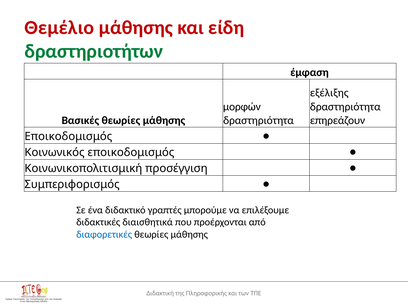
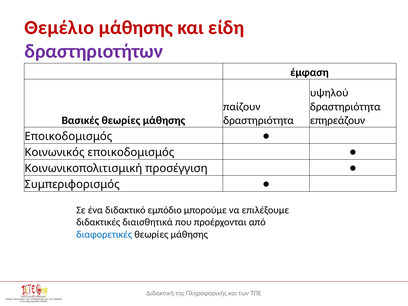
δραστηριοτήτων colour: green -> purple
εξέλιξης: εξέλιξης -> υψηλού
μορφών: μορφών -> παίζουν
γραπτές: γραπτές -> εμπόδιο
